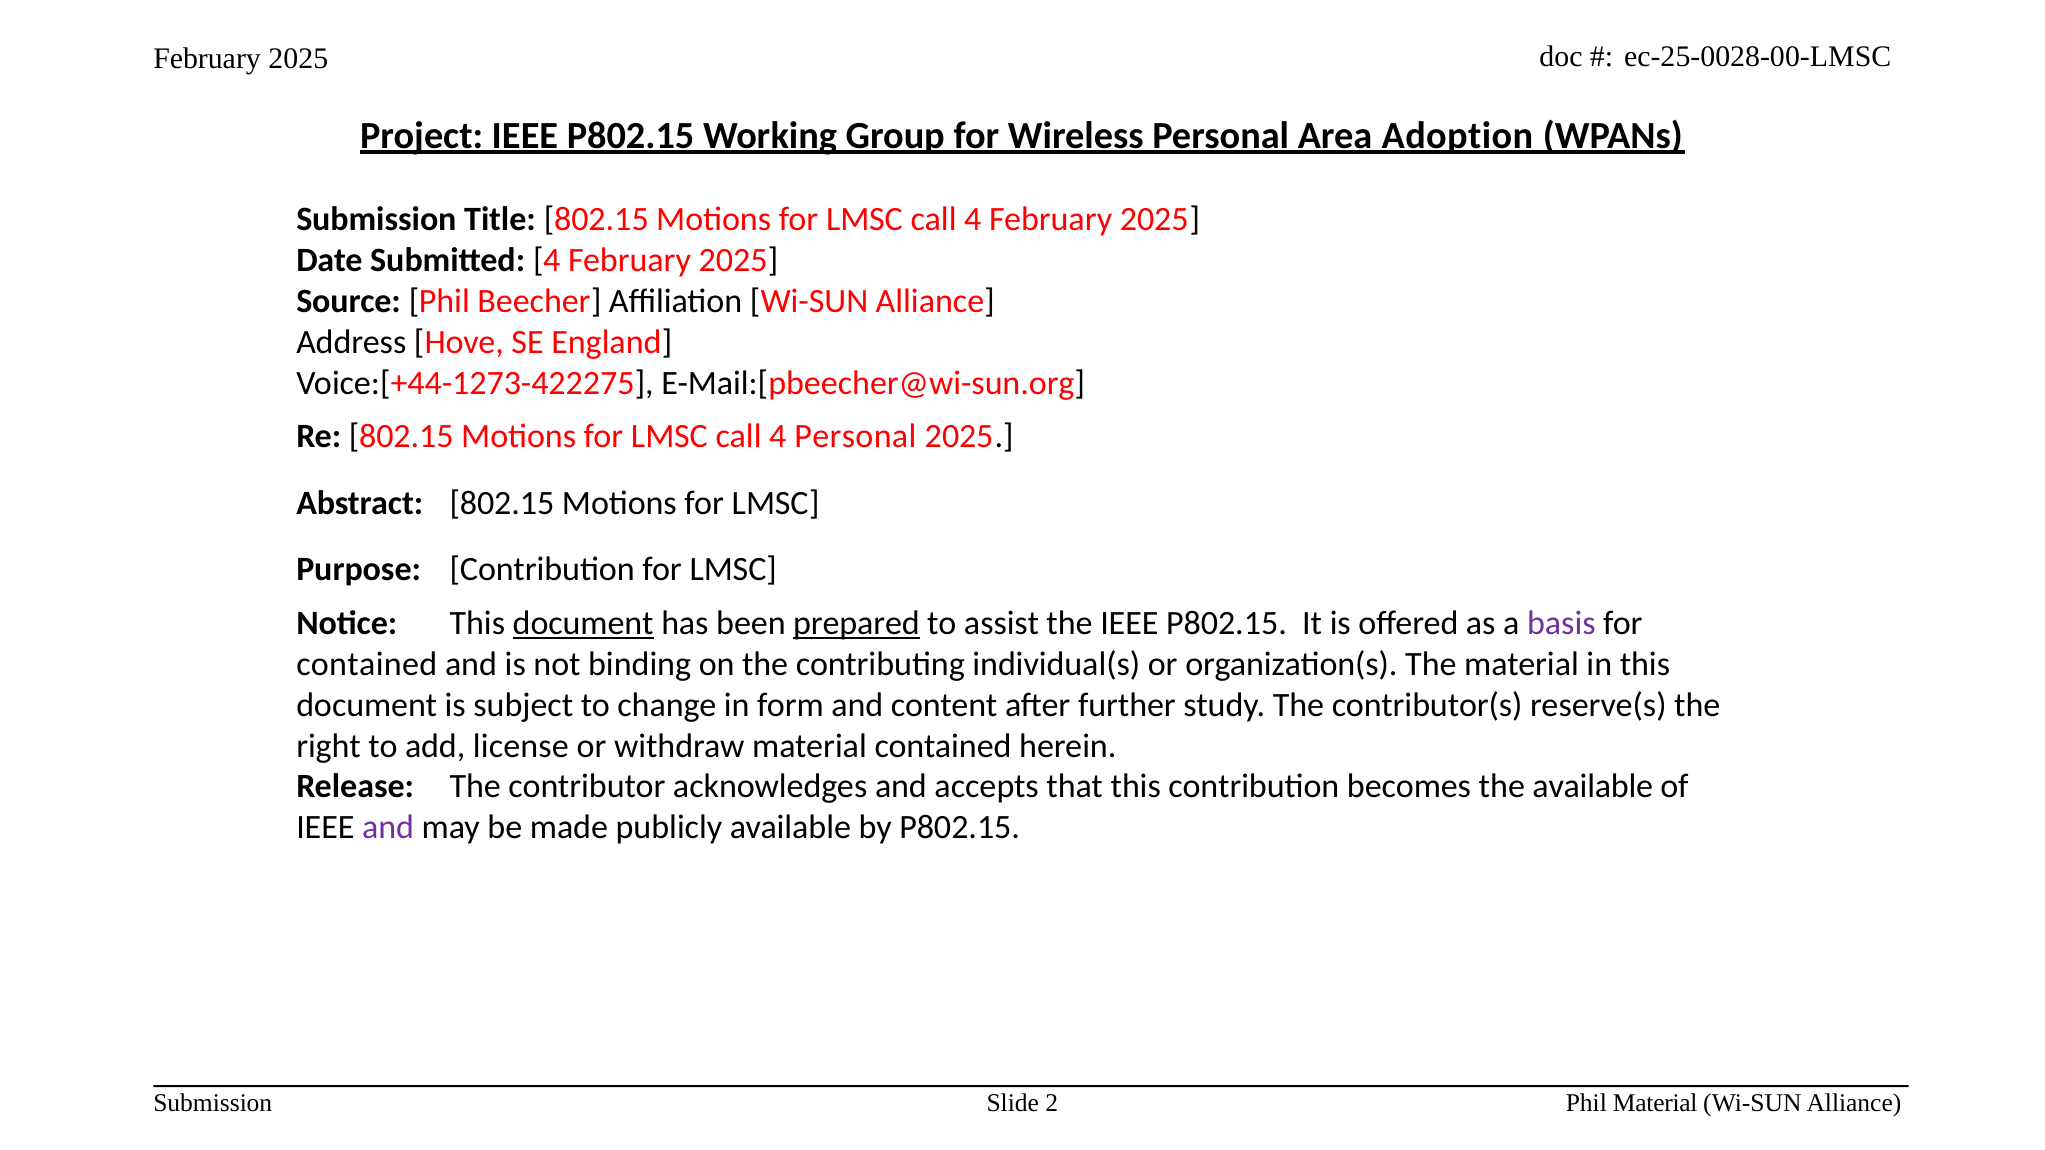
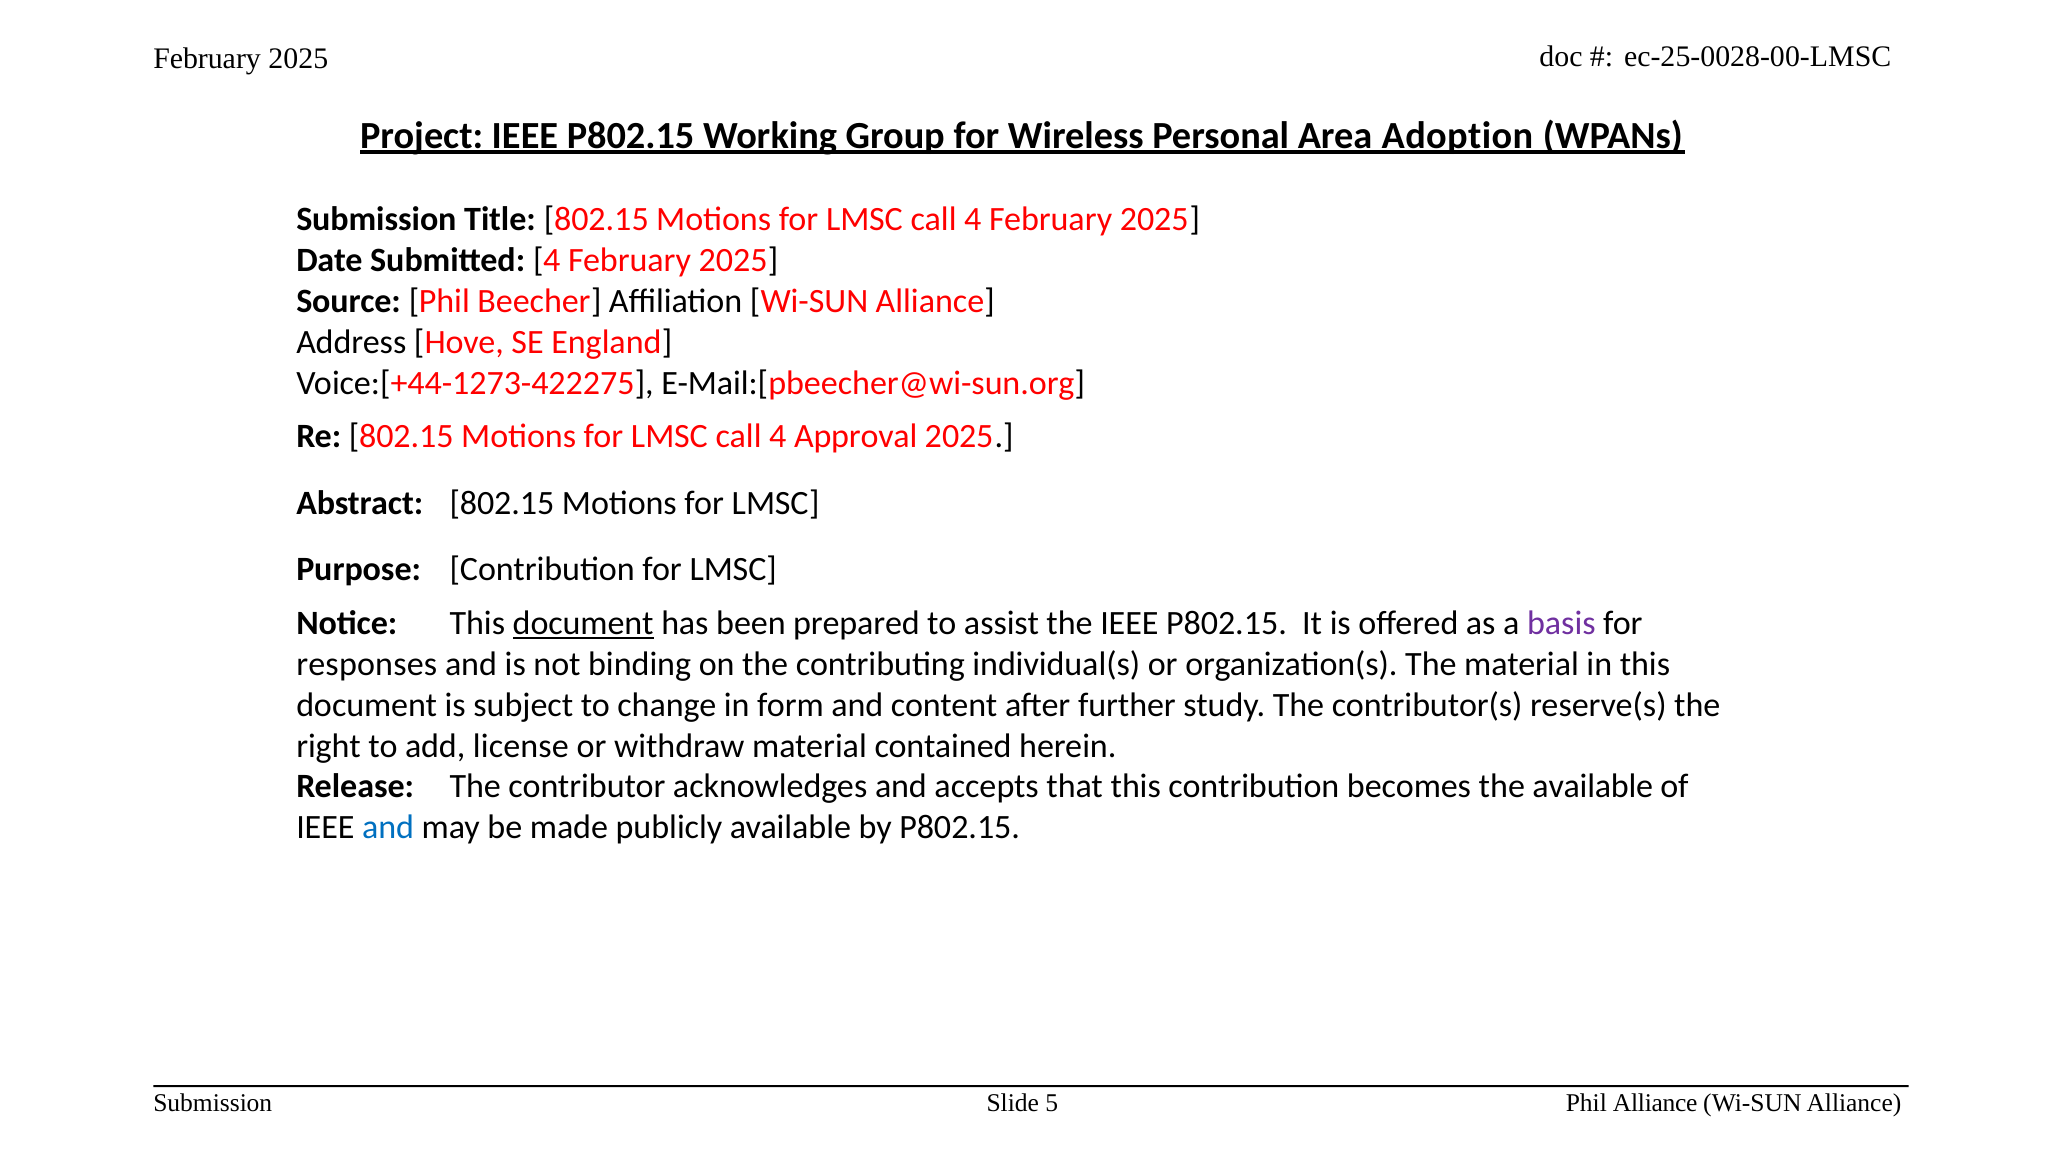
4 Personal: Personal -> Approval
prepared underline: present -> none
contained at (367, 664): contained -> responses
and at (388, 828) colour: purple -> blue
2: 2 -> 5
Phil Material: Material -> Alliance
